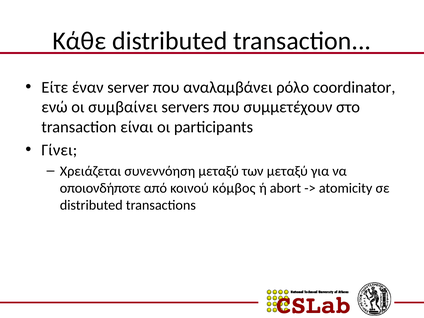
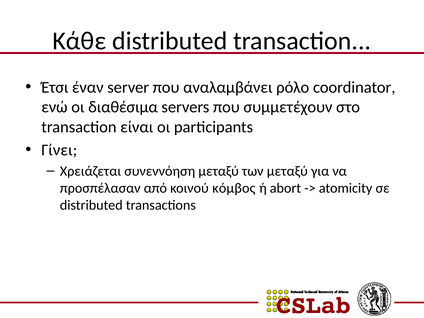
Είτε: Είτε -> Έτσι
συμβαίνει: συμβαίνει -> διαθέσιμα
οποιονδήποτε: οποιονδήποτε -> προσπέλασαν
